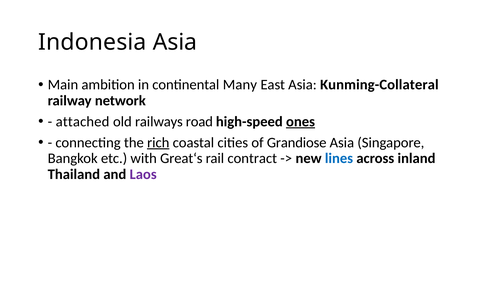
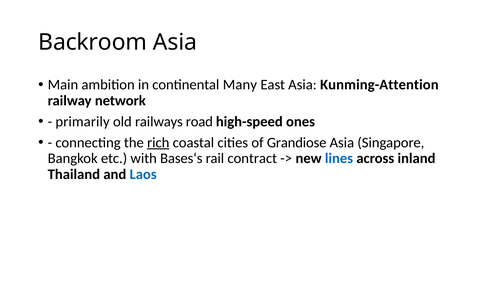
Indonesia: Indonesia -> Backroom
Kunming-Collateral: Kunming-Collateral -> Kunming-Attention
attached: attached -> primarily
ones underline: present -> none
Great‘s: Great‘s -> Bases‘s
Laos colour: purple -> blue
